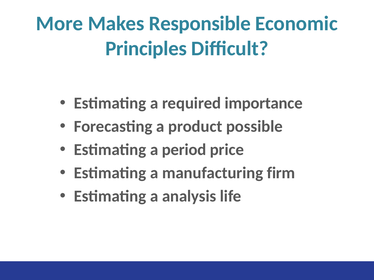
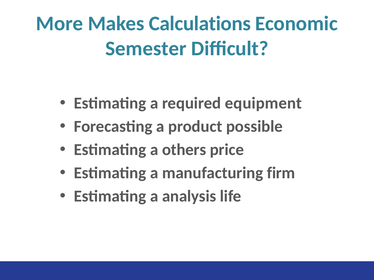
Responsible: Responsible -> Calculations
Principles: Principles -> Semester
importance: importance -> equipment
period: period -> others
